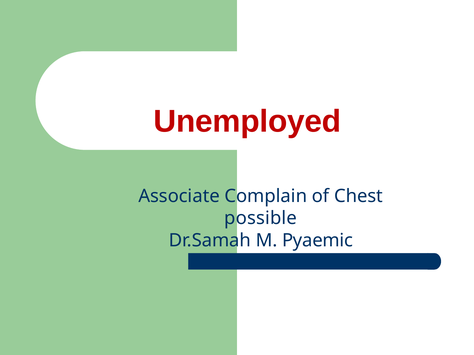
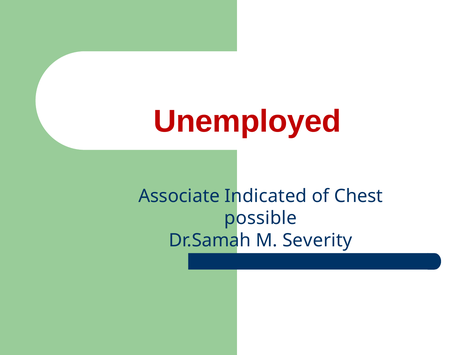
Complain: Complain -> Indicated
Pyaemic: Pyaemic -> Severity
